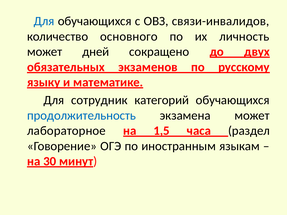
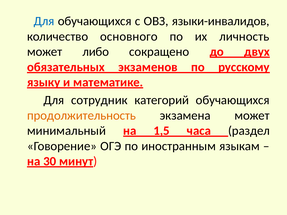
связи-инвалидов: связи-инвалидов -> языки-инвалидов
дней: дней -> либо
продолжительность colour: blue -> orange
лабораторное: лабораторное -> минимальный
